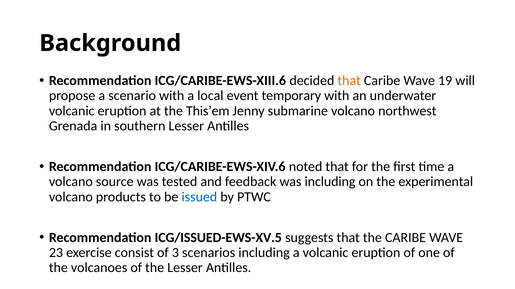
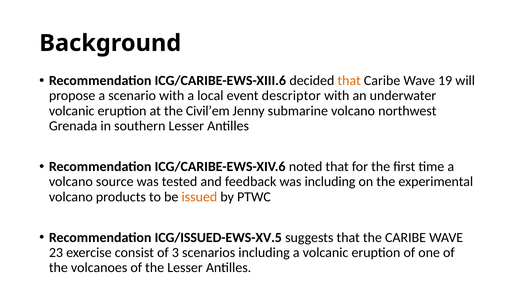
temporary: temporary -> descriptor
This’em: This’em -> Civil’em
issued colour: blue -> orange
